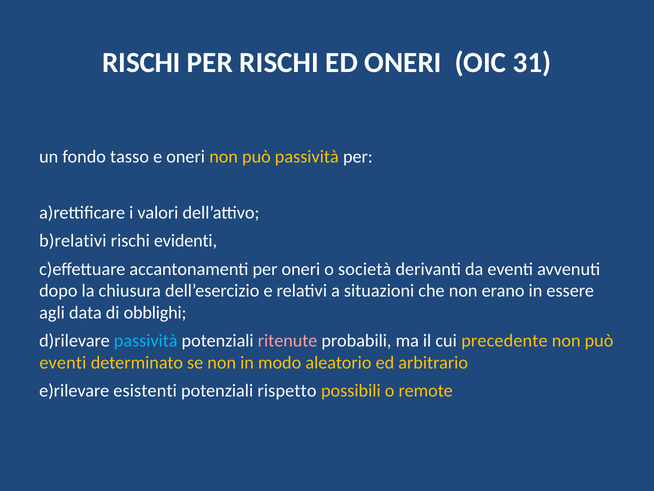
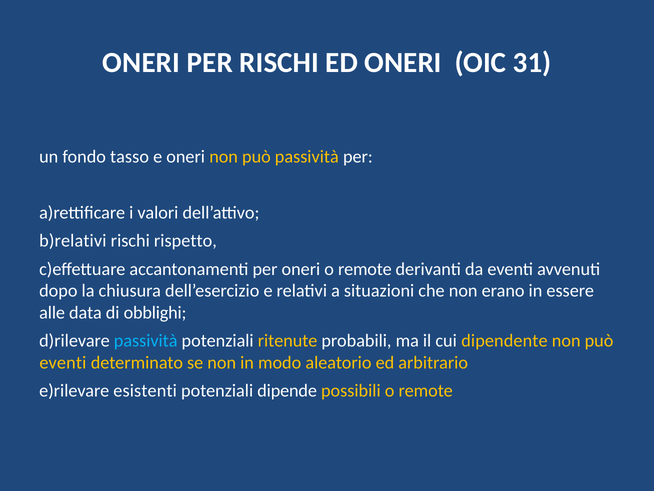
RISCHI at (141, 63): RISCHI -> ONERI
evidenti: evidenti -> rispetto
oneri o società: società -> remote
agli: agli -> alle
ritenute colour: pink -> yellow
precedente: precedente -> dipendente
rispetto: rispetto -> dipende
